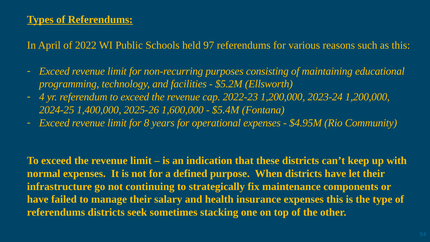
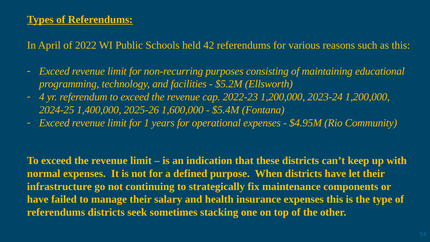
97: 97 -> 42
8: 8 -> 1
